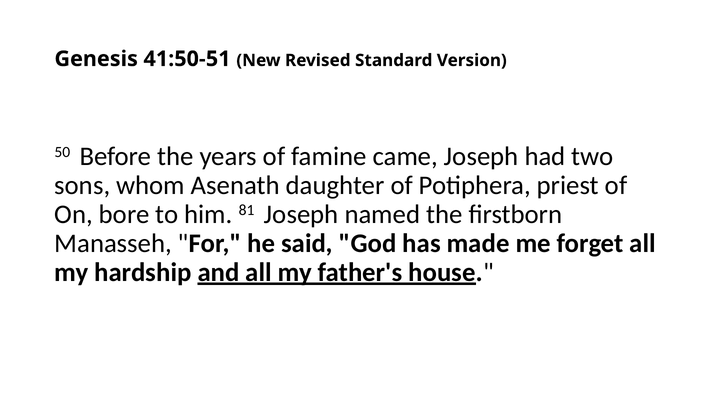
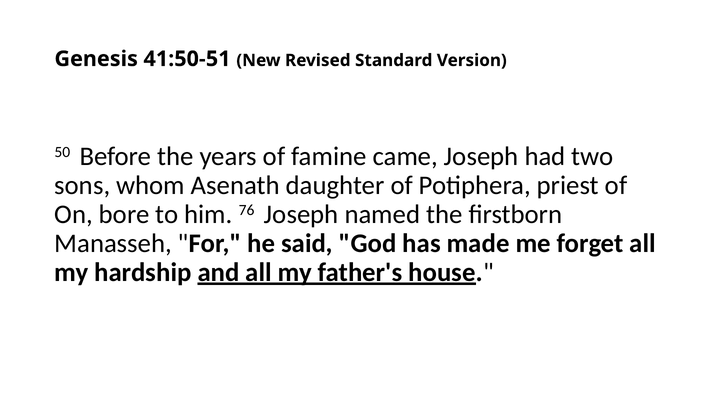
81: 81 -> 76
